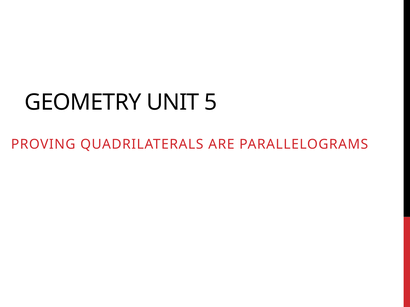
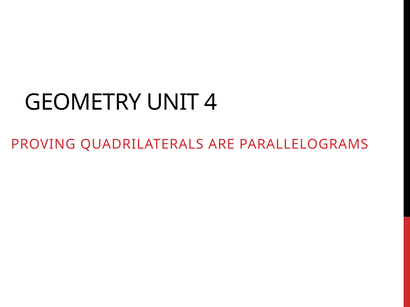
5: 5 -> 4
